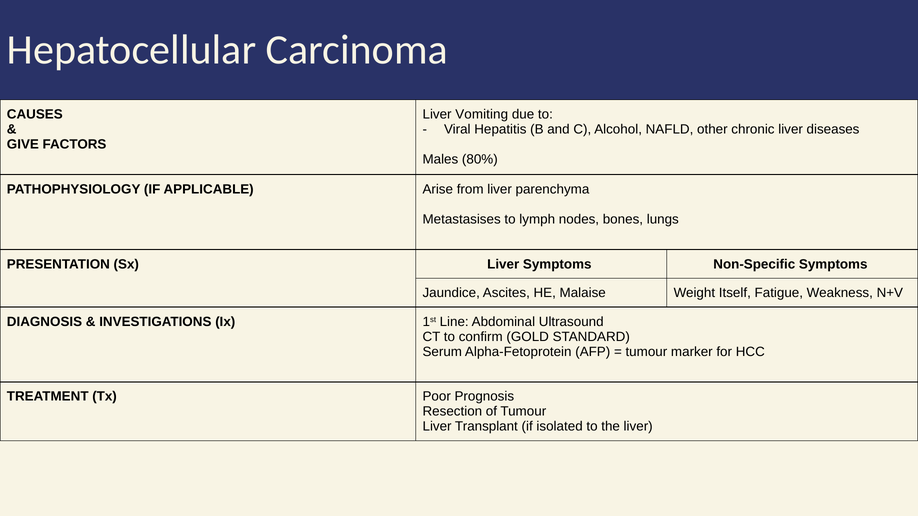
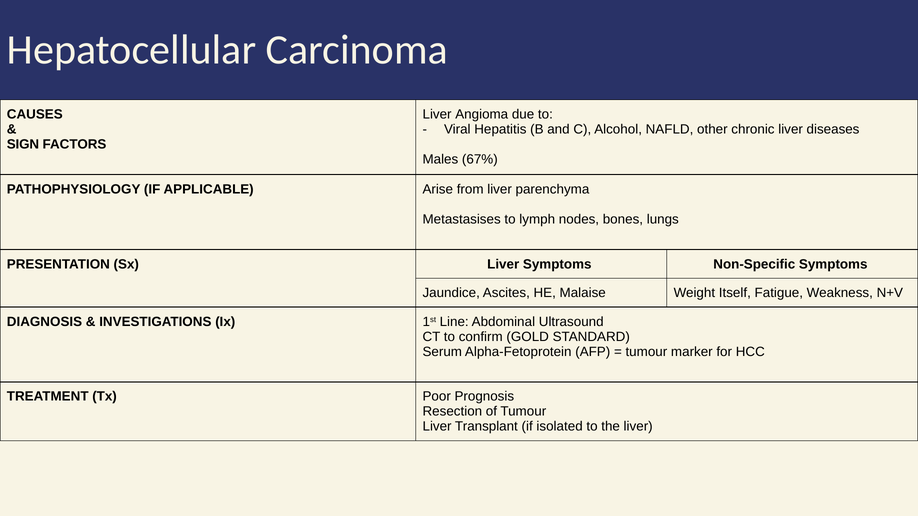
Vomiting: Vomiting -> Angioma
GIVE: GIVE -> SIGN
80%: 80% -> 67%
